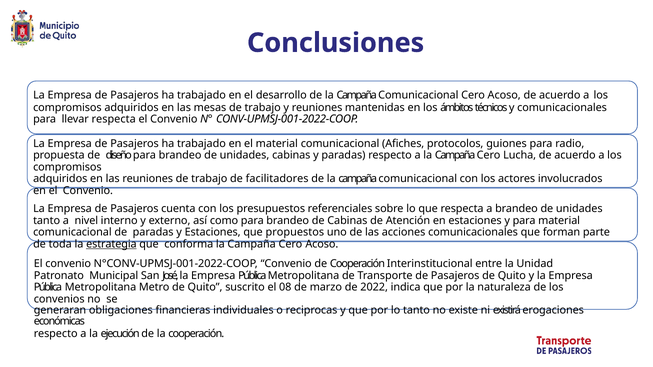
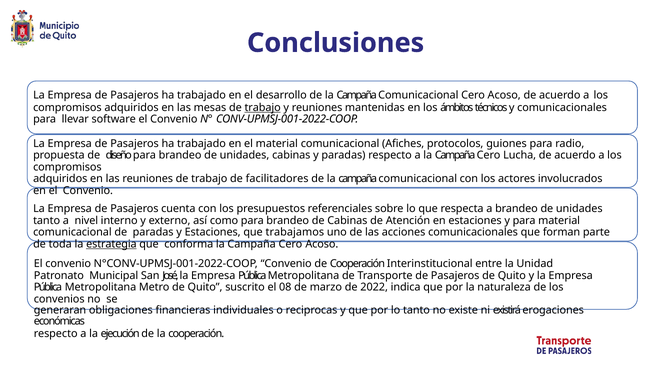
trabajo at (263, 108) underline: none -> present
llevar respecta: respecta -> software
propuestos: propuestos -> trabajamos
